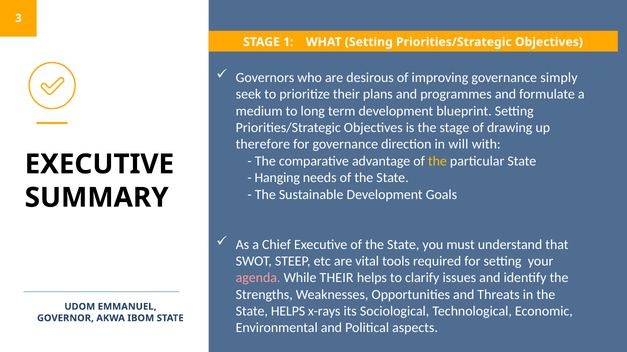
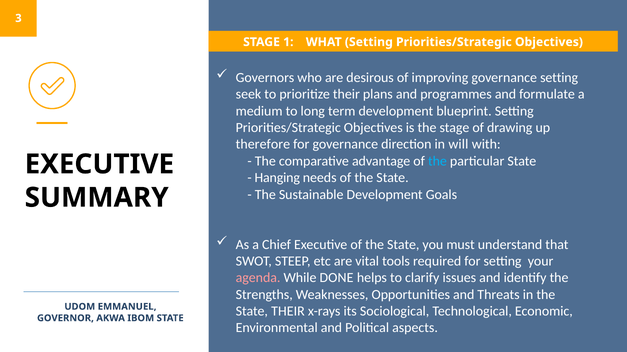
governance simply: simply -> setting
the at (437, 161) colour: yellow -> light blue
While THEIR: THEIR -> DONE
State HELPS: HELPS -> THEIR
